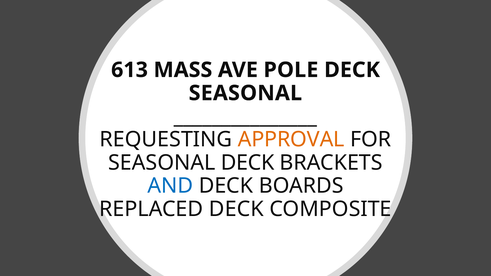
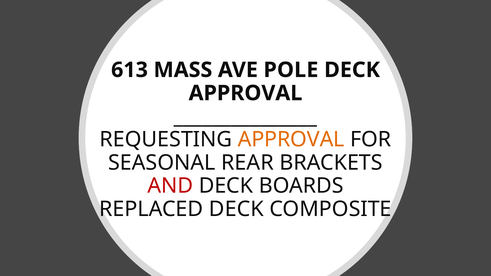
SEASONAL at (245, 93): SEASONAL -> APPROVAL
SEASONAL DECK: DECK -> REAR
AND colour: blue -> red
